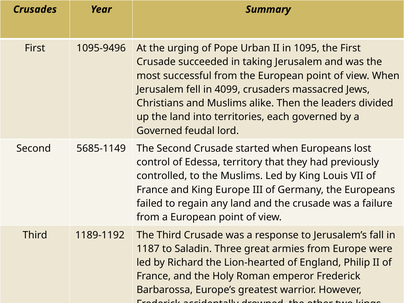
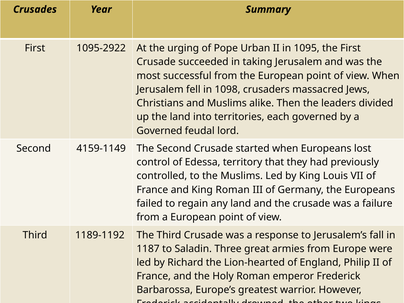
1095-9496: 1095-9496 -> 1095-2922
4099: 4099 -> 1098
5685-1149: 5685-1149 -> 4159-1149
King Europe: Europe -> Roman
